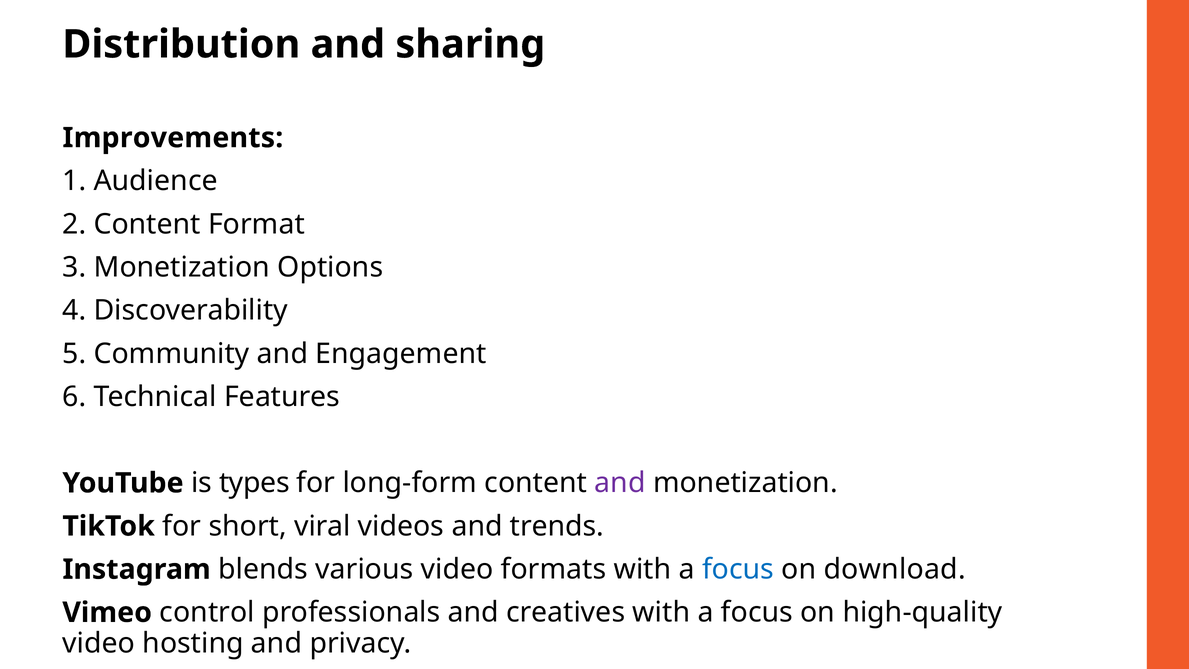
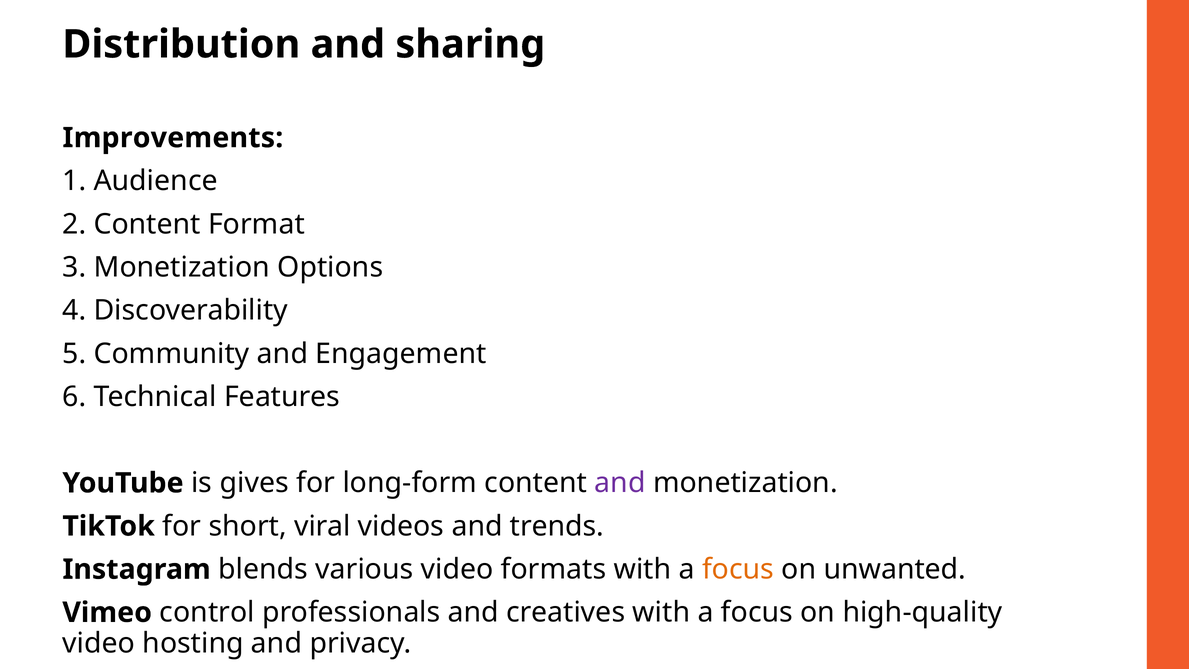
types: types -> gives
focus at (738, 569) colour: blue -> orange
download: download -> unwanted
